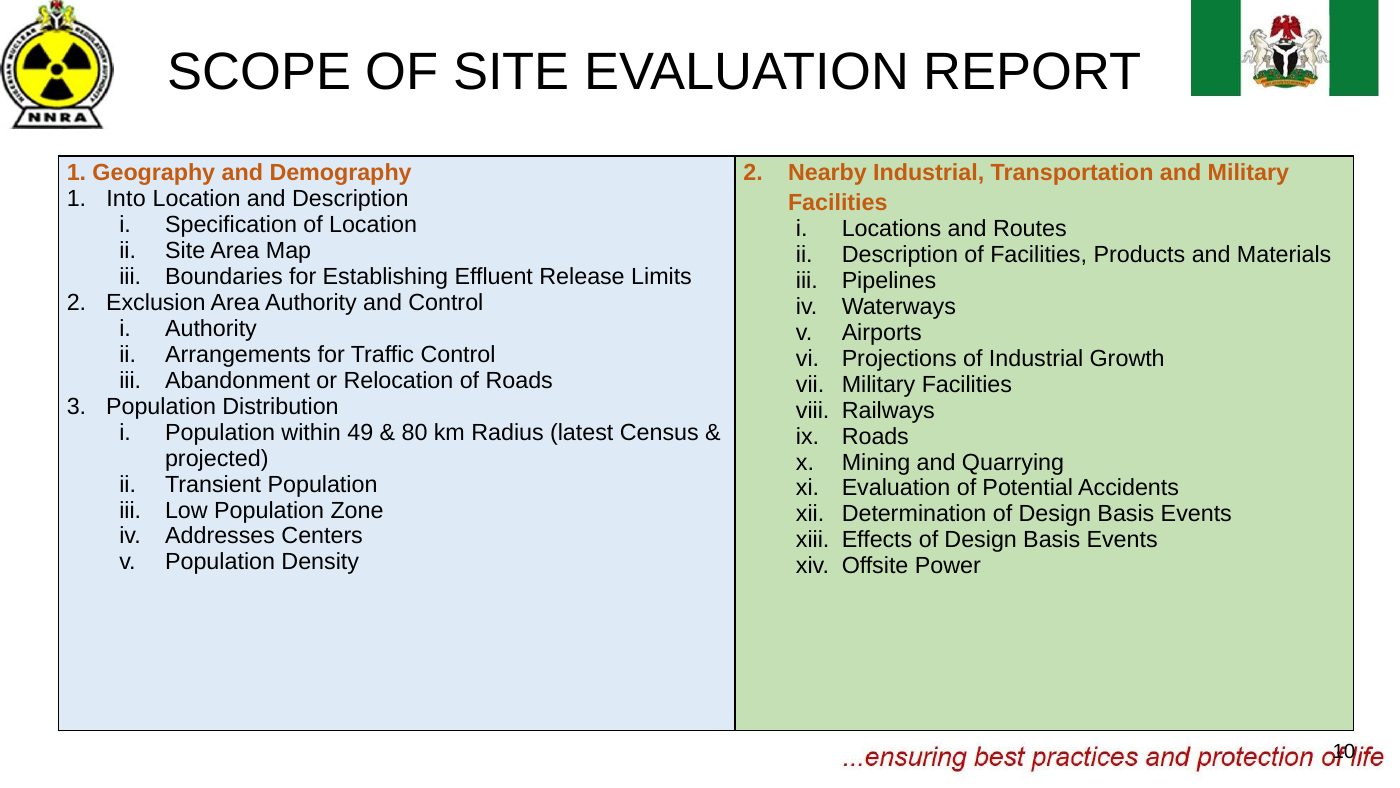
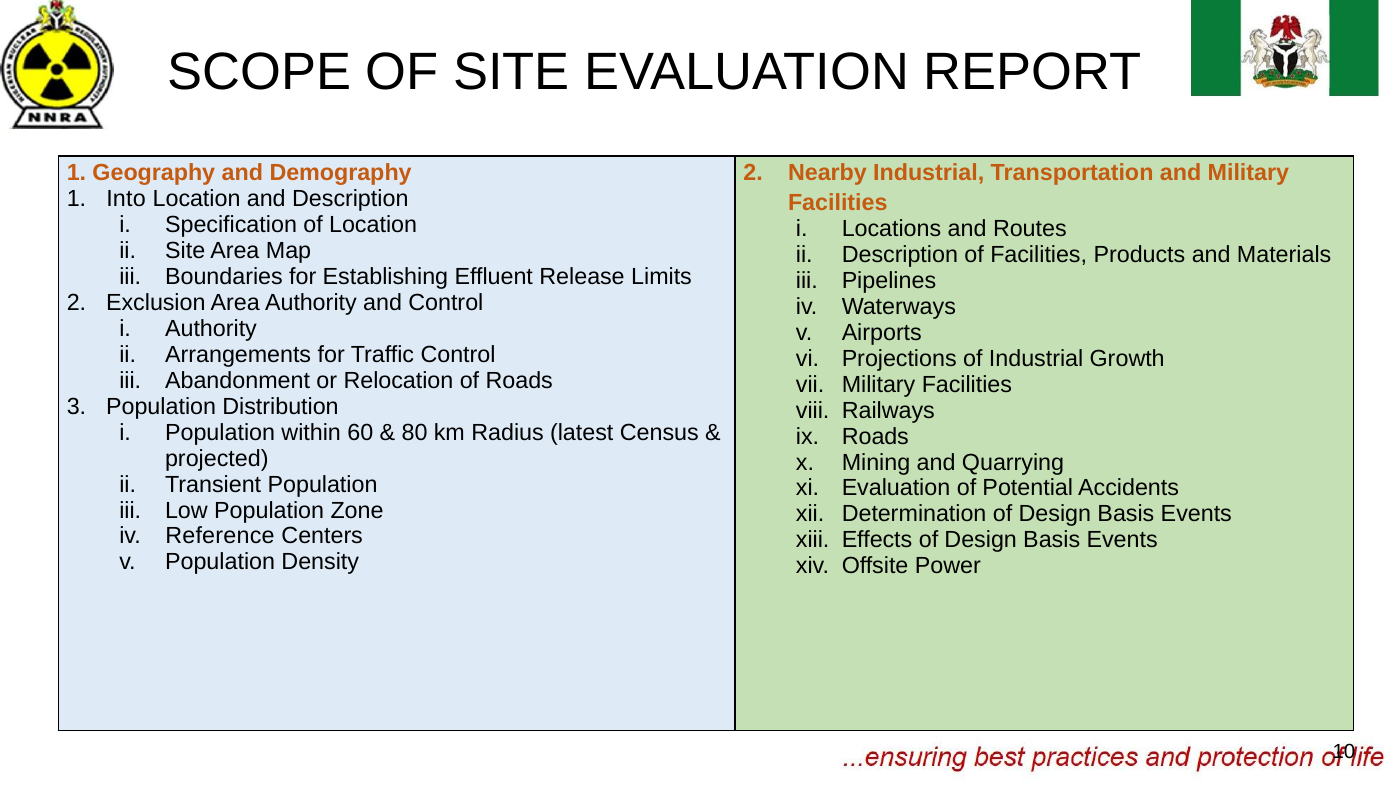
49: 49 -> 60
Addresses: Addresses -> Reference
